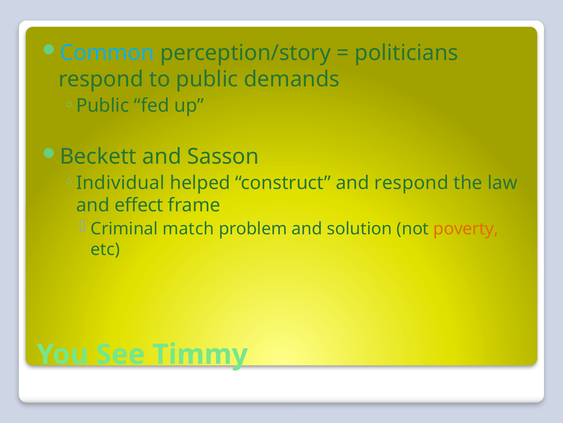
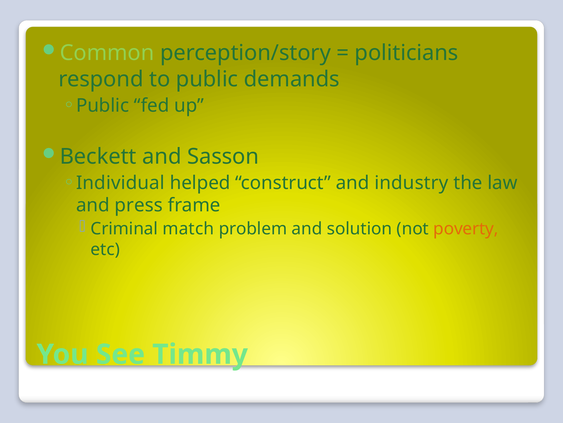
Common colour: light blue -> light green
and respond: respond -> industry
effect: effect -> press
